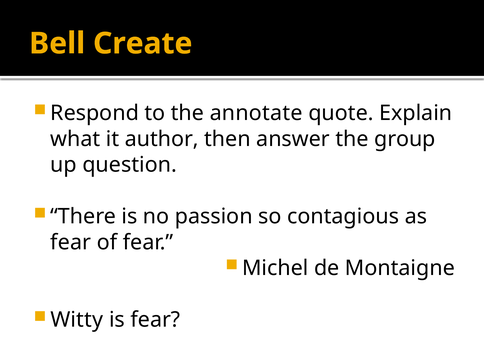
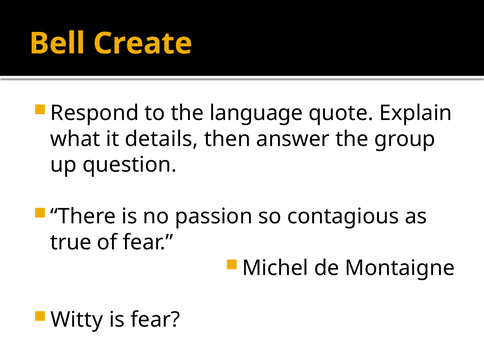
annotate: annotate -> language
author: author -> details
fear at (71, 242): fear -> true
